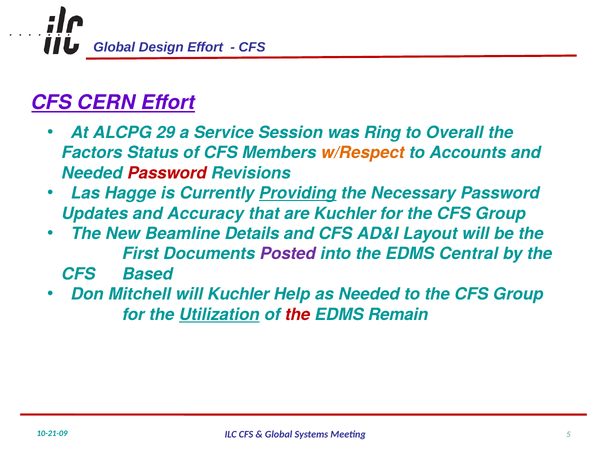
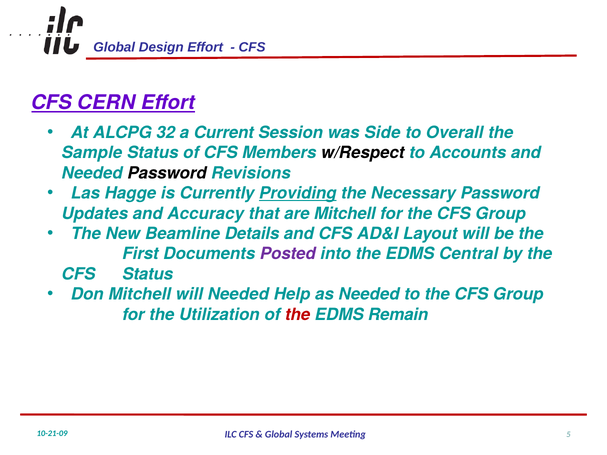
29: 29 -> 32
Service: Service -> Current
Ring: Ring -> Side
Factors: Factors -> Sample
w/Respect colour: orange -> black
Password at (167, 173) colour: red -> black
are Kuchler: Kuchler -> Mitchell
CFS Based: Based -> Status
will Kuchler: Kuchler -> Needed
Utilization underline: present -> none
